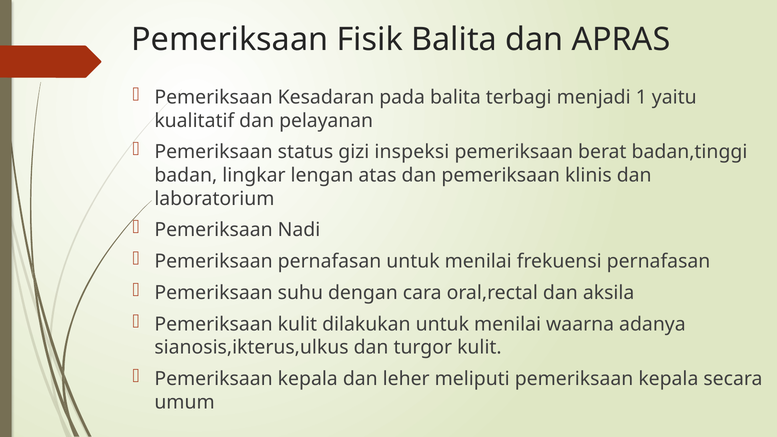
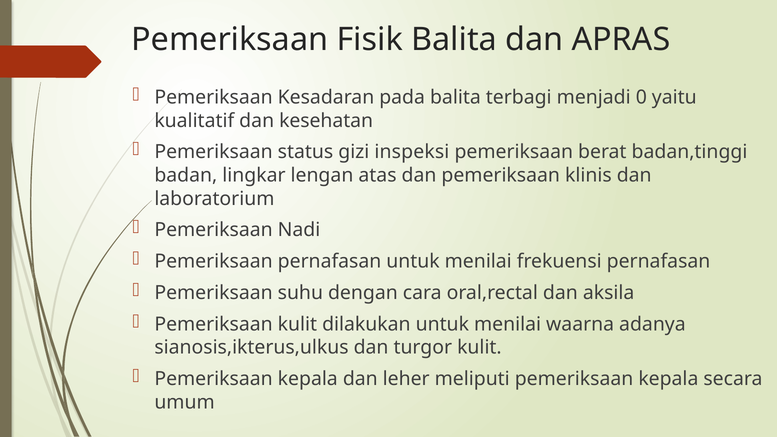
1: 1 -> 0
pelayanan: pelayanan -> kesehatan
